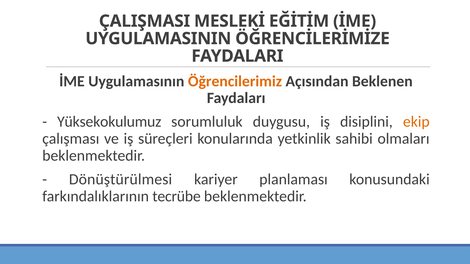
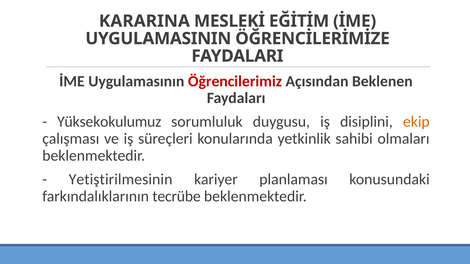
ÇALIŞMASI: ÇALIŞMASI -> KARARINA
Öğrencilerimiz colour: orange -> red
Dönüştürülmesi: Dönüştürülmesi -> Yetiştirilmesinin
